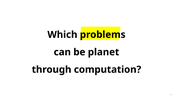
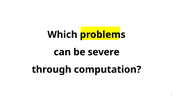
planet: planet -> severe
